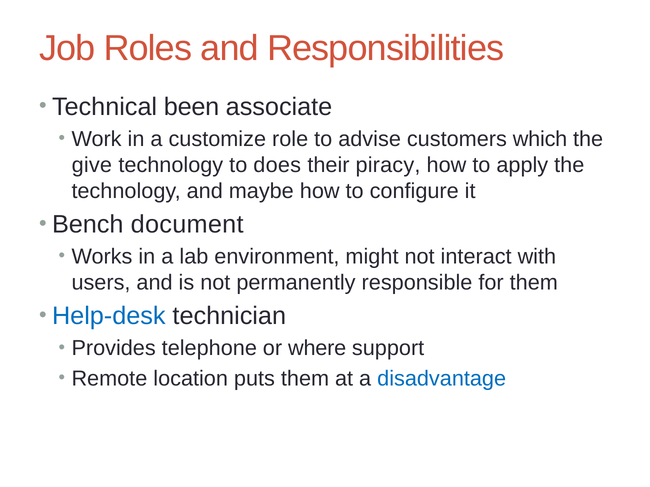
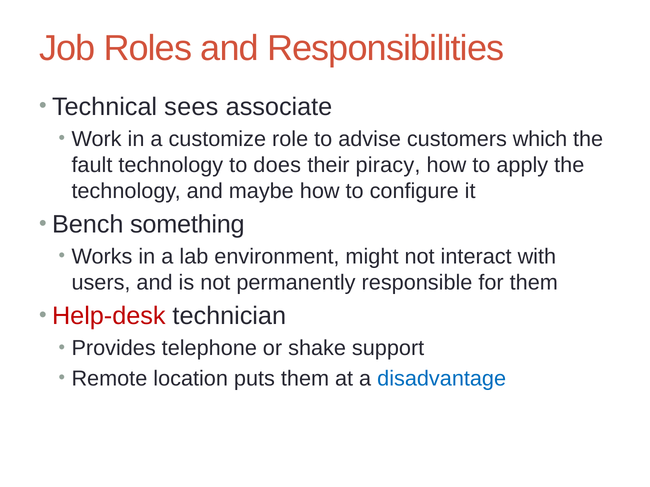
been: been -> sees
give: give -> fault
document: document -> something
Help-desk colour: blue -> red
where: where -> shake
